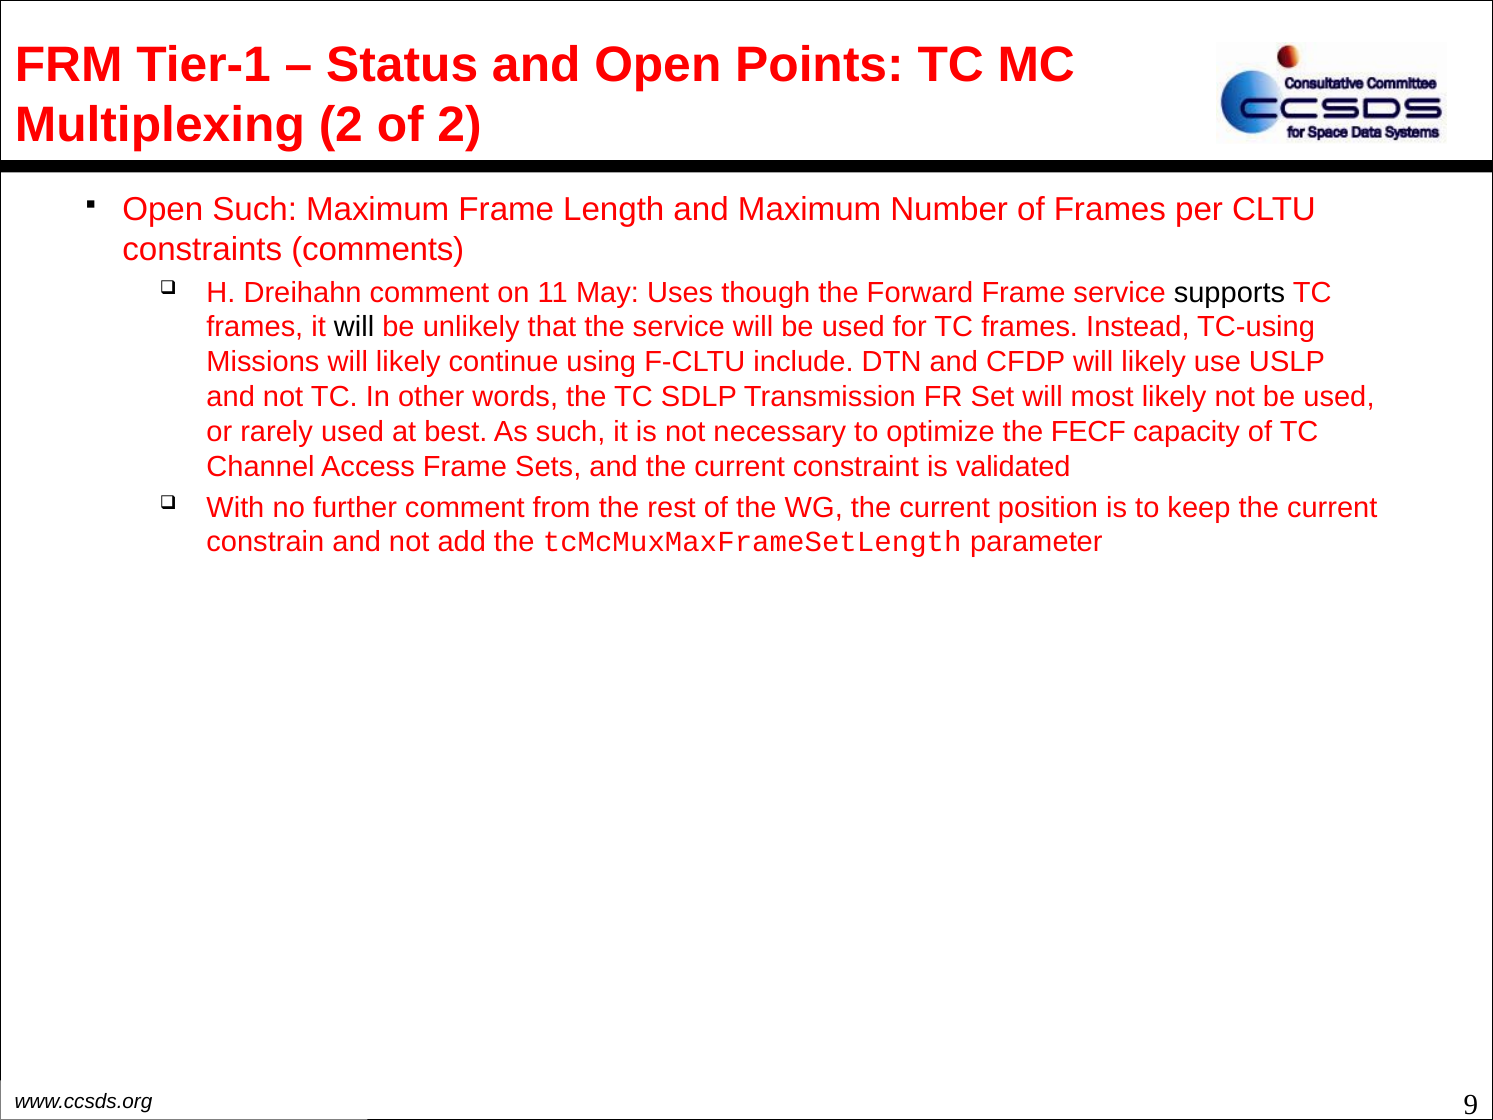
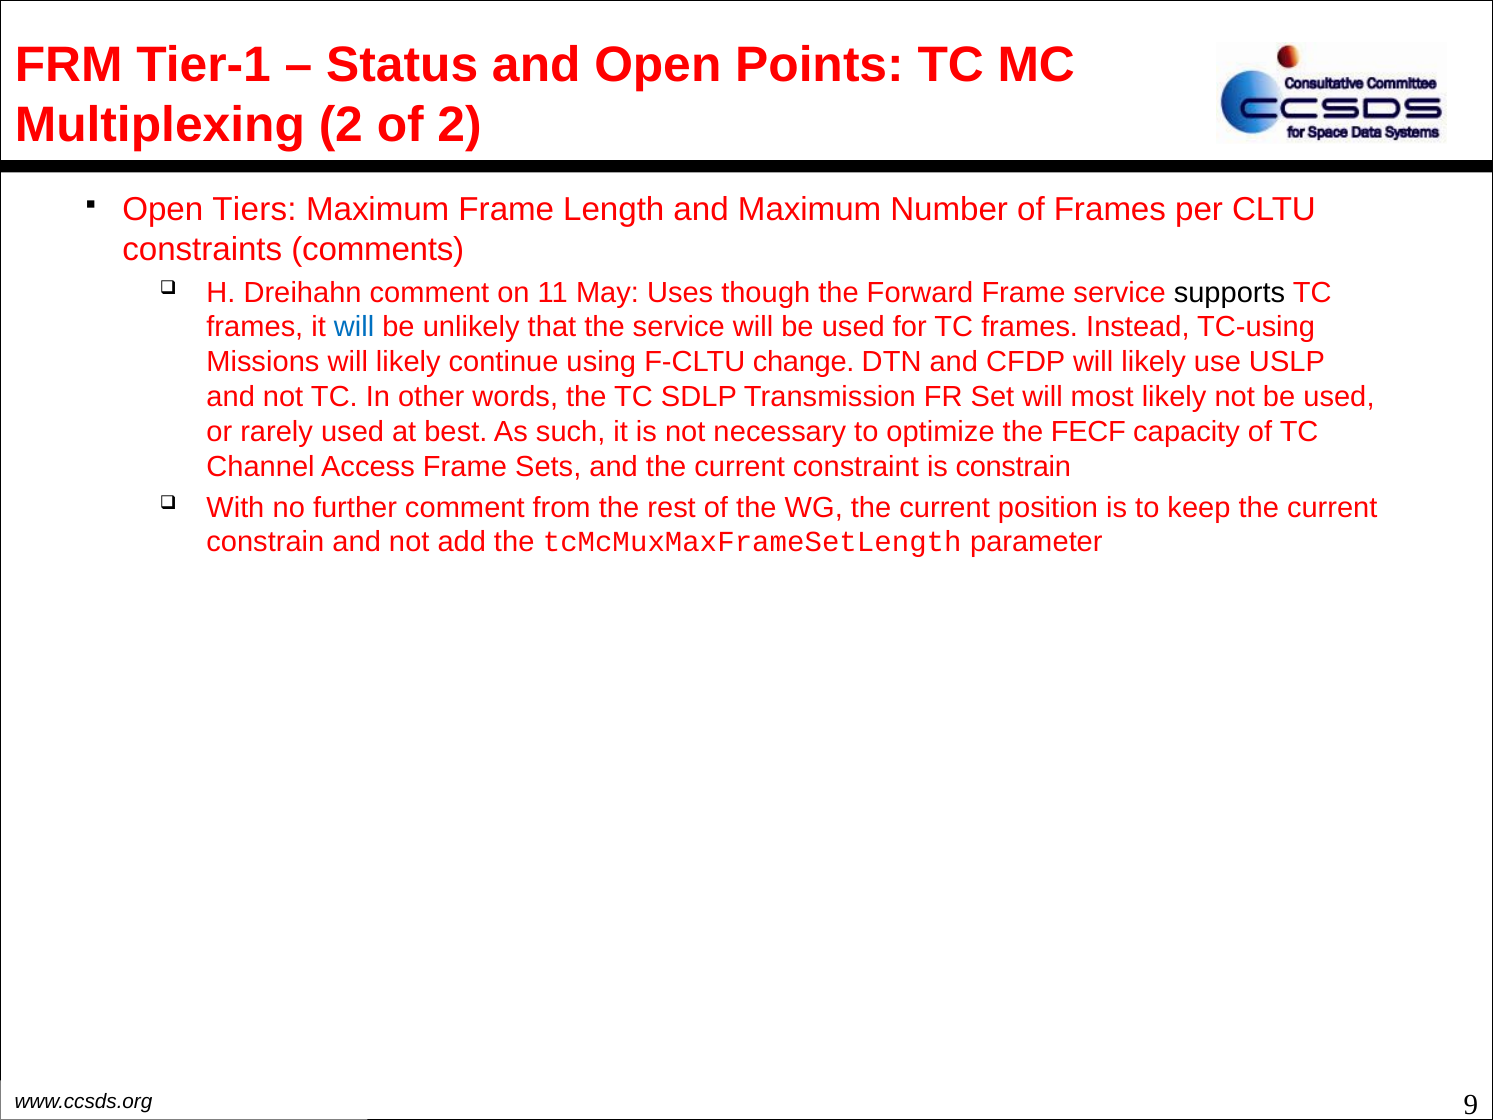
Open Such: Such -> Tiers
will at (354, 327) colour: black -> blue
include: include -> change
is validated: validated -> constrain
